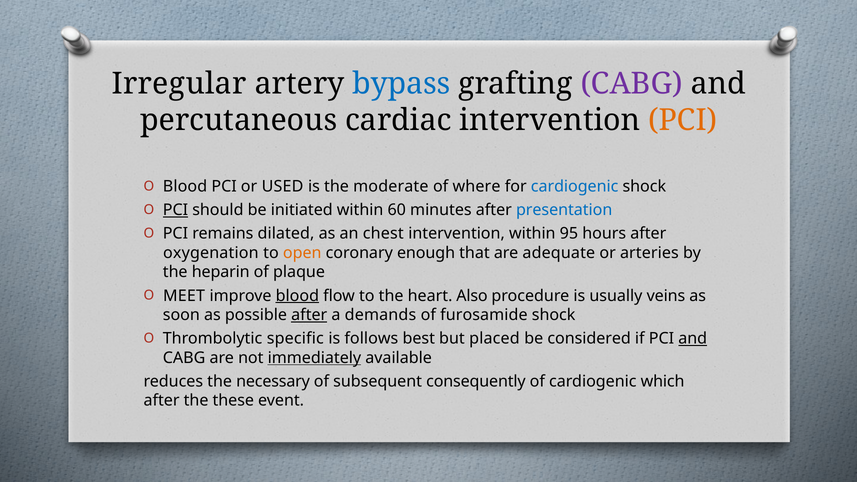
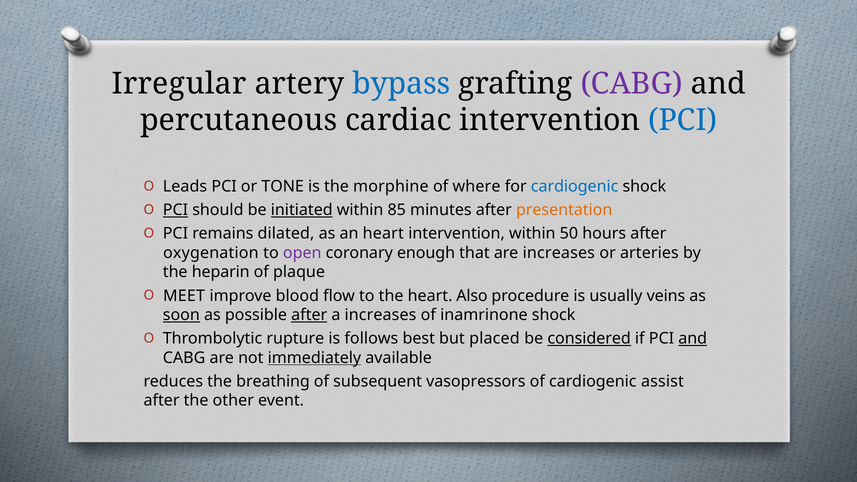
PCI at (683, 120) colour: orange -> blue
Blood at (185, 187): Blood -> Leads
USED: USED -> TONE
moderate: moderate -> morphine
initiated underline: none -> present
60: 60 -> 85
presentation colour: blue -> orange
an chest: chest -> heart
95: 95 -> 50
open colour: orange -> purple
are adequate: adequate -> increases
blood at (297, 296) underline: present -> none
soon underline: none -> present
a demands: demands -> increases
furosamide: furosamide -> inamrinone
specific: specific -> rupture
considered underline: none -> present
necessary: necessary -> breathing
consequently: consequently -> vasopressors
which: which -> assist
these: these -> other
